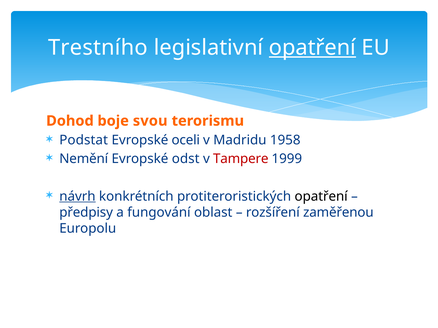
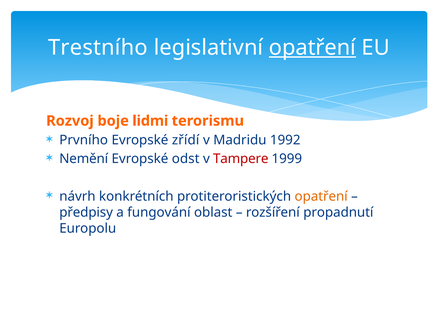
Dohod: Dohod -> Rozvoj
svou: svou -> lidmi
Podstat: Podstat -> Prvního
oceli: oceli -> zřídí
1958: 1958 -> 1992
návrh underline: present -> none
opatření at (321, 197) colour: black -> orange
zaměřenou: zaměřenou -> propadnutí
